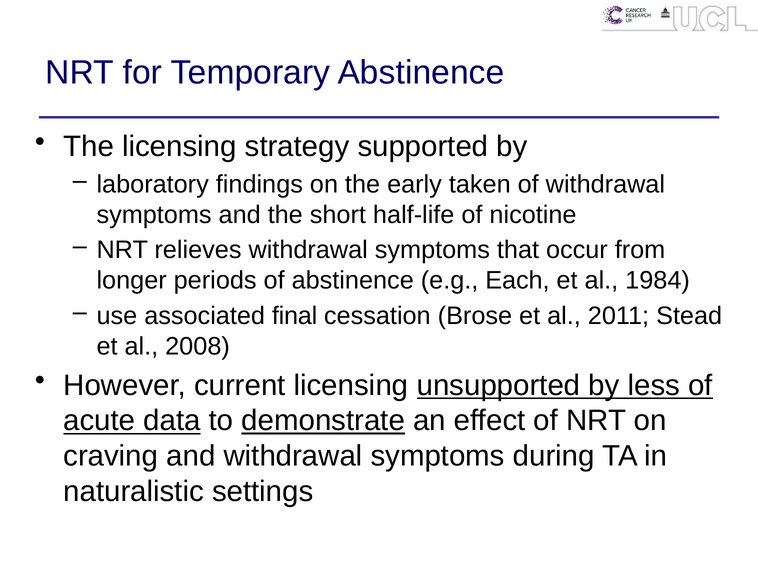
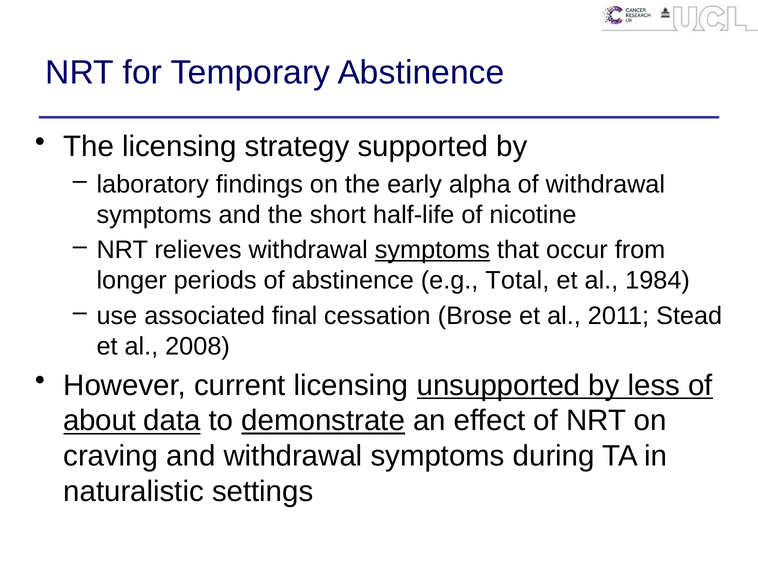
taken: taken -> alpha
symptoms at (432, 250) underline: none -> present
Each: Each -> Total
acute: acute -> about
